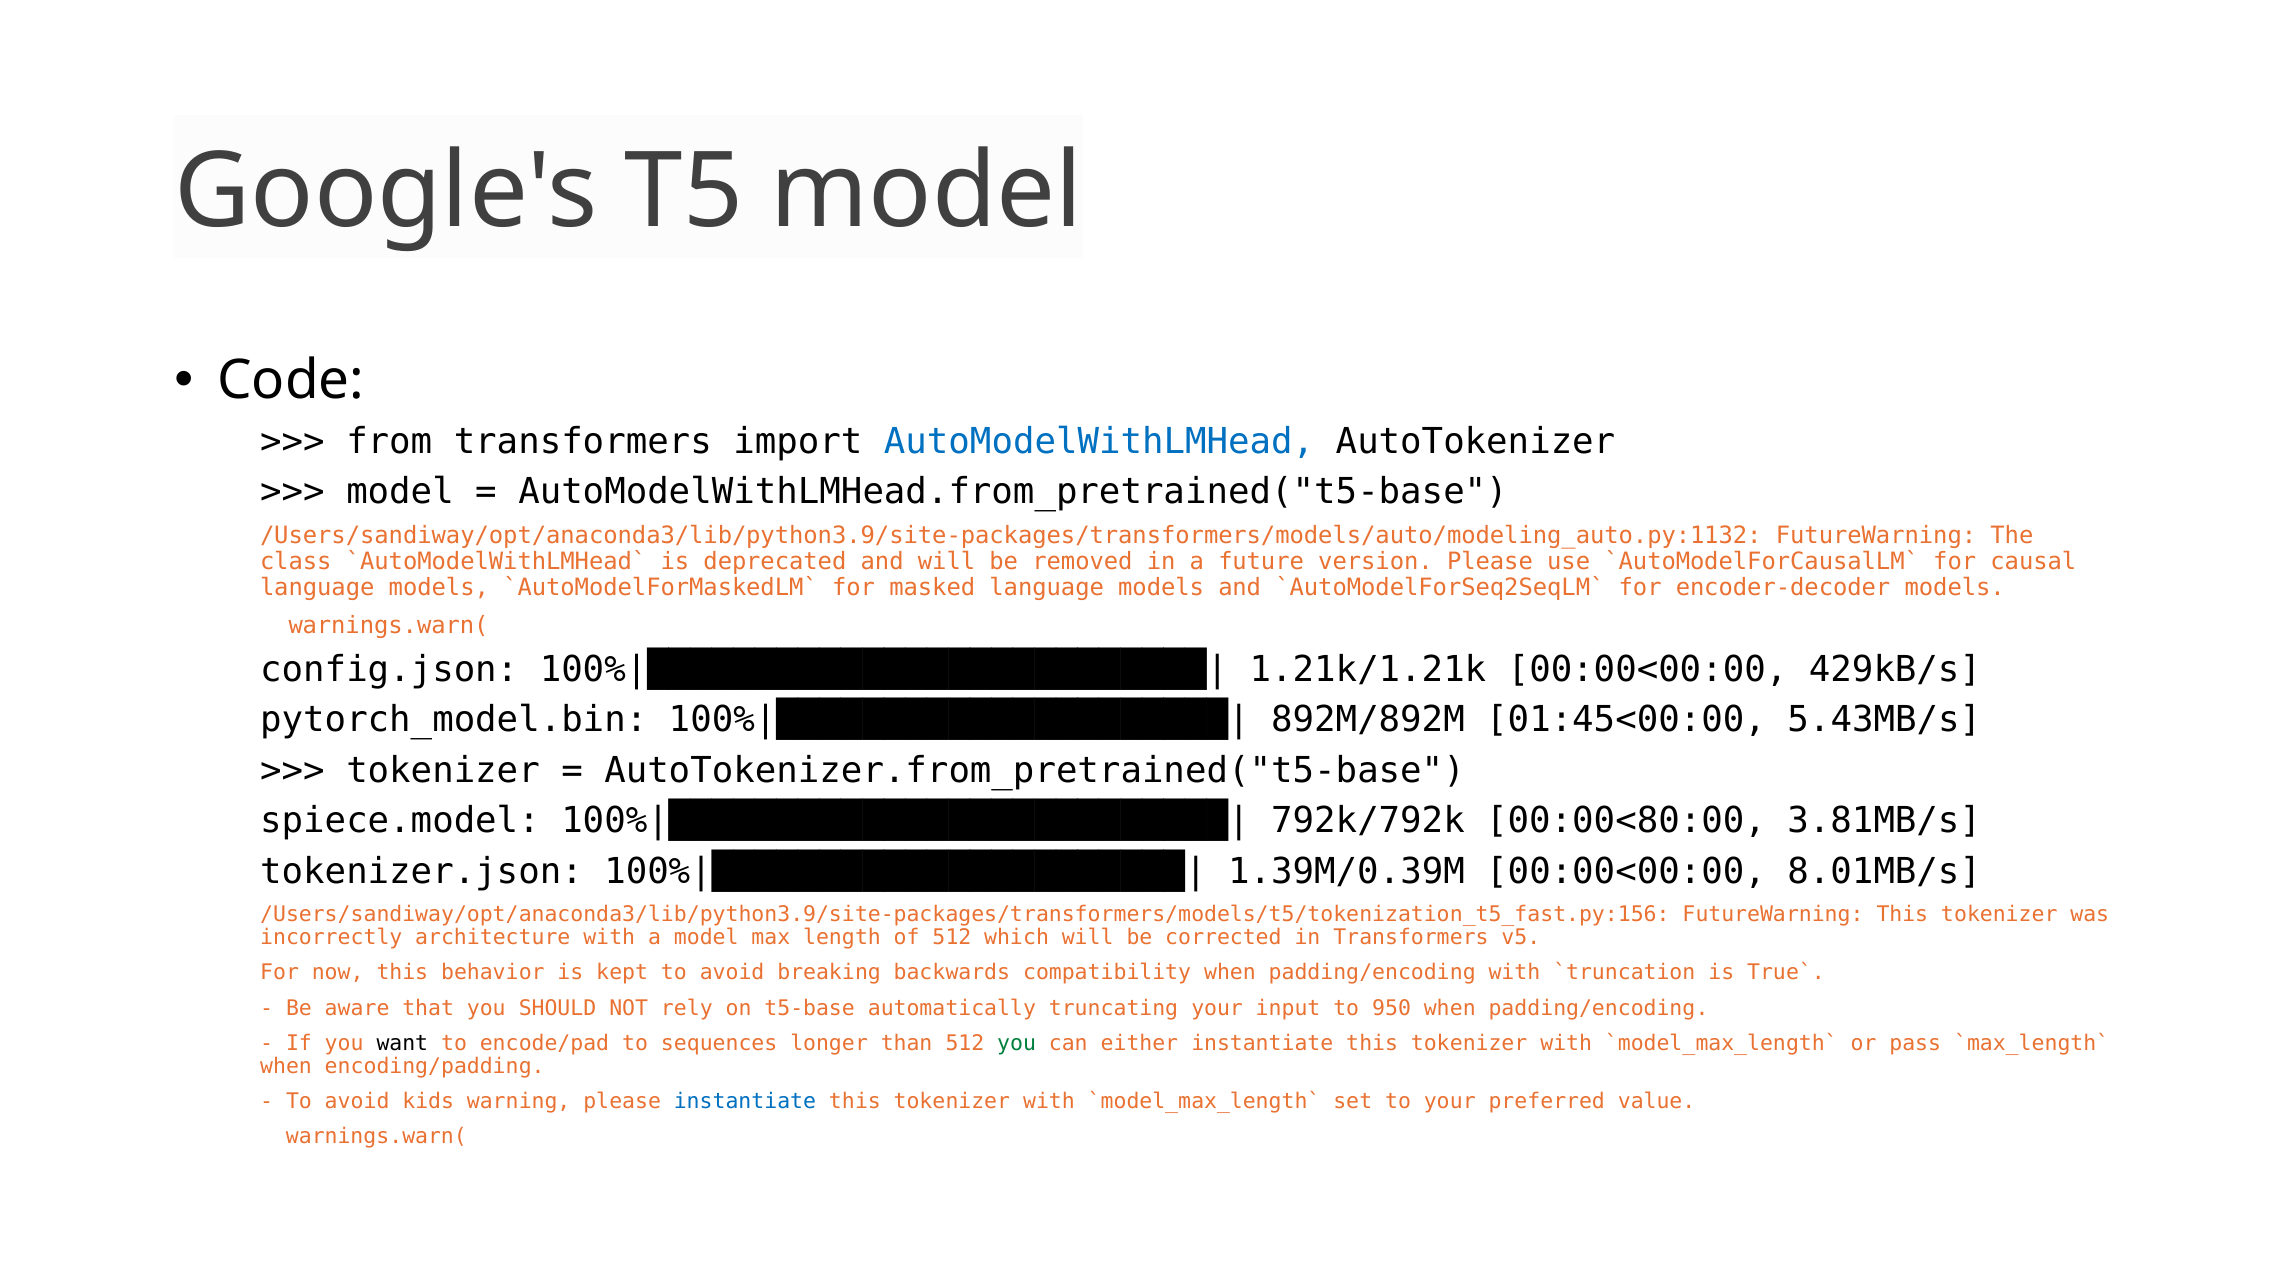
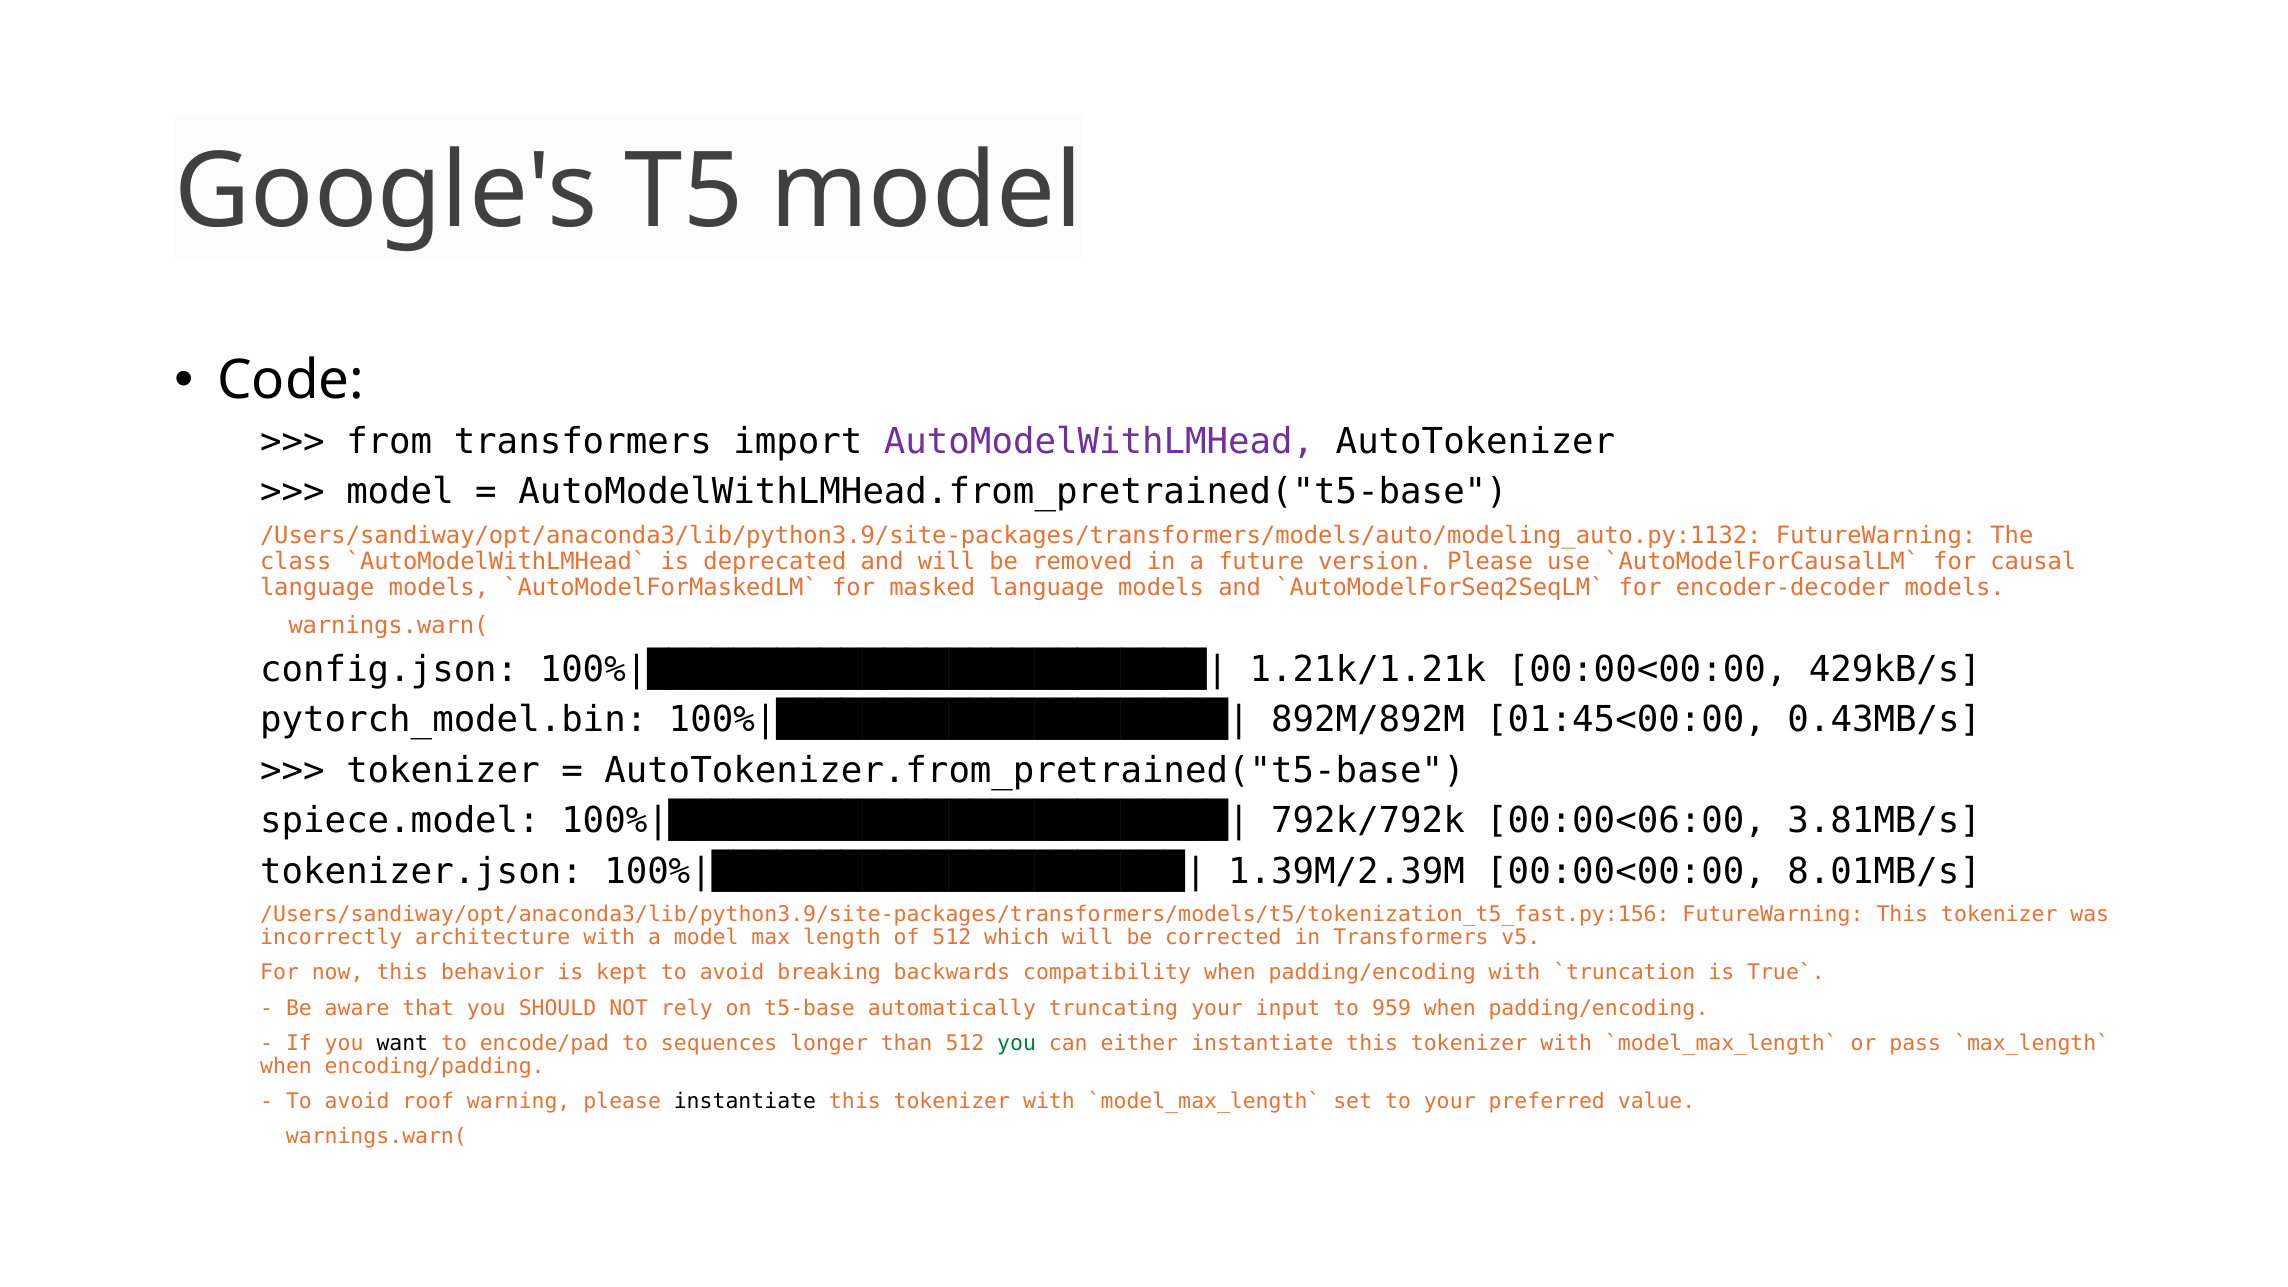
AutoModelWithLMHead colour: blue -> purple
5.43MB/s: 5.43MB/s -> 0.43MB/s
00:00<80:00: 00:00<80:00 -> 00:00<06:00
1.39M/0.39M: 1.39M/0.39M -> 1.39M/2.39M
950: 950 -> 959
kids: kids -> roof
instantiate at (745, 1101) colour: blue -> black
